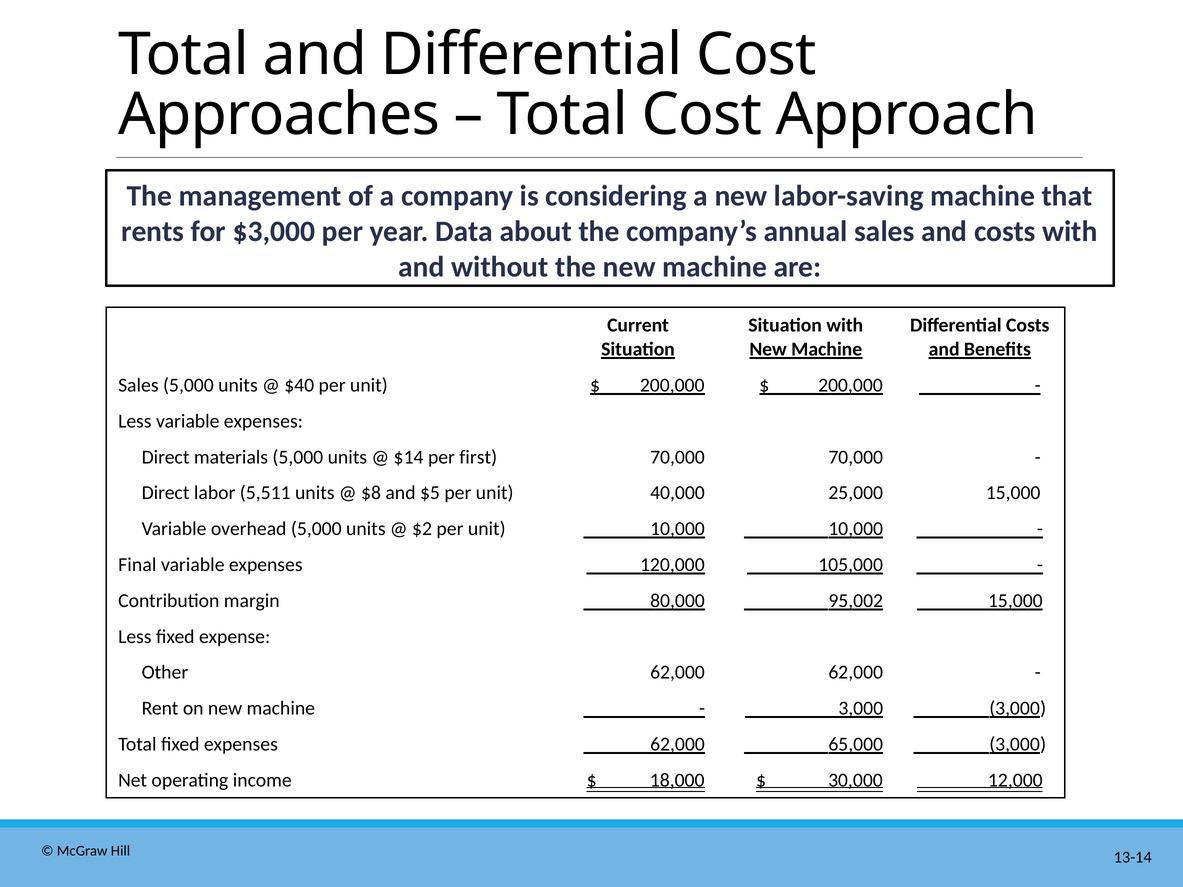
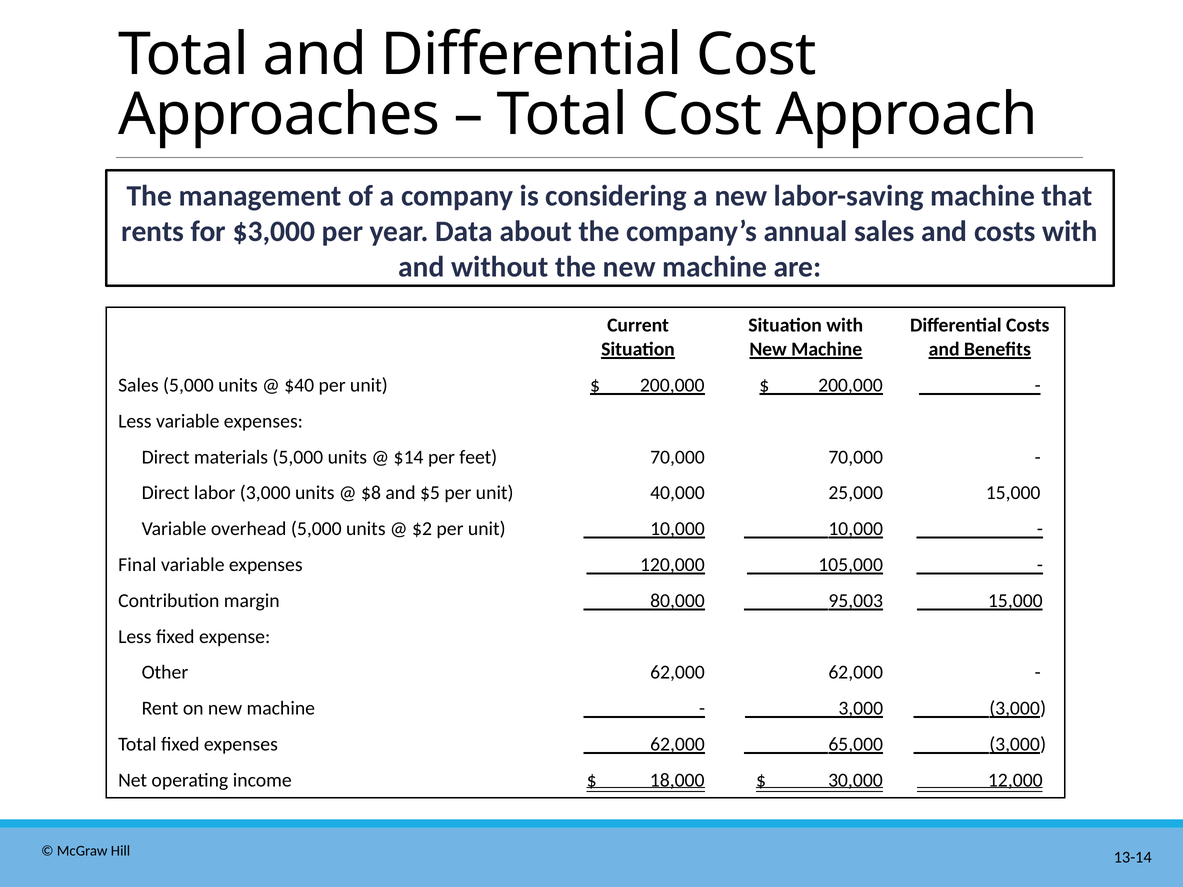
first: first -> feet
labor 5,511: 5,511 -> 3,000
95,002: 95,002 -> 95,003
